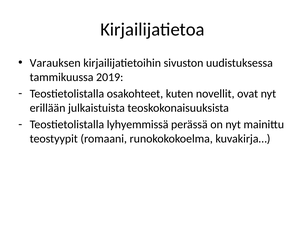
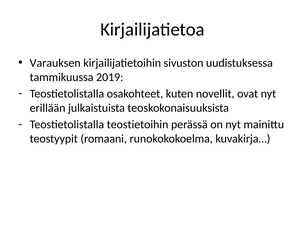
lyhyemmissä: lyhyemmissä -> teostietoihin
